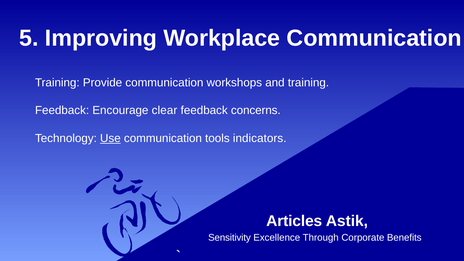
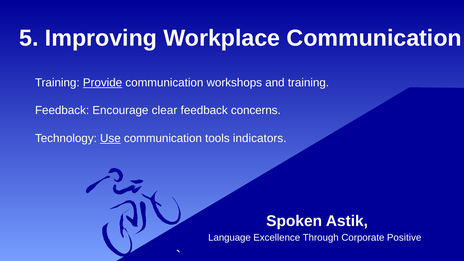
Provide underline: none -> present
Articles: Articles -> Spoken
Sensitivity: Sensitivity -> Language
Benefits: Benefits -> Positive
